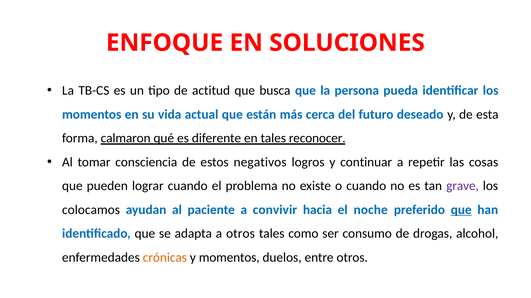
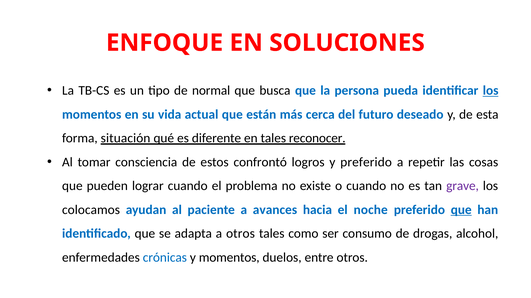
actitud: actitud -> normal
los at (491, 91) underline: none -> present
calmaron: calmaron -> situación
negativos: negativos -> confrontó
y continuar: continuar -> preferido
convivir: convivir -> avances
crónicas colour: orange -> blue
